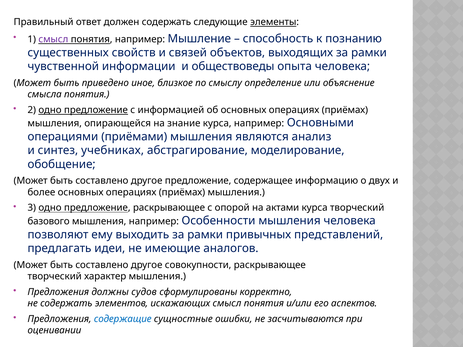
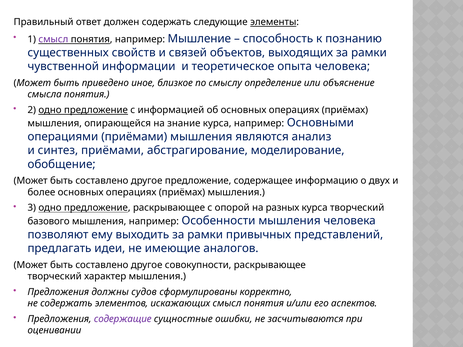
обществоведы: обществоведы -> теоретическое
синтез учебниках: учебниках -> приёмами
актами: актами -> разных
содержащие colour: blue -> purple
